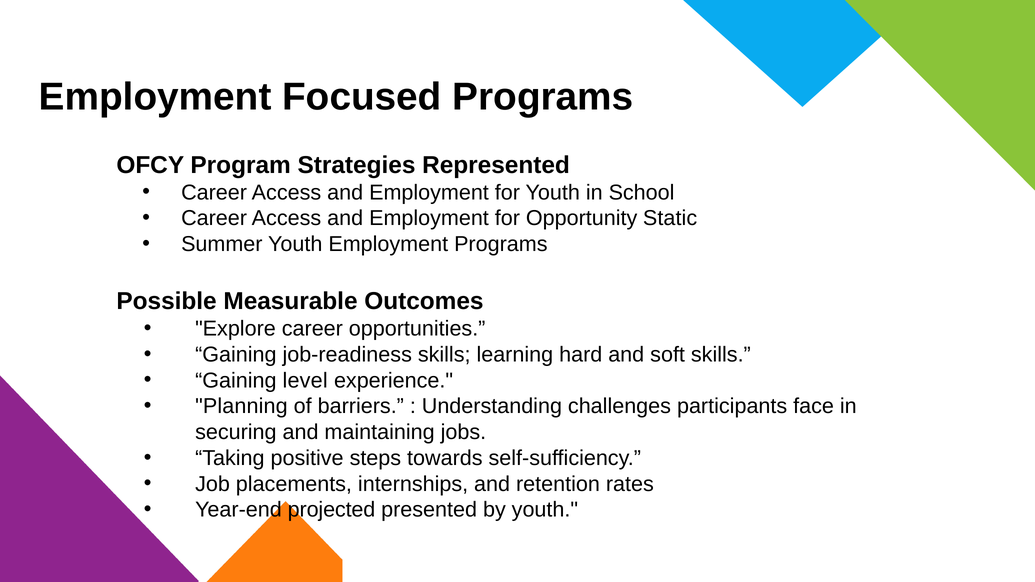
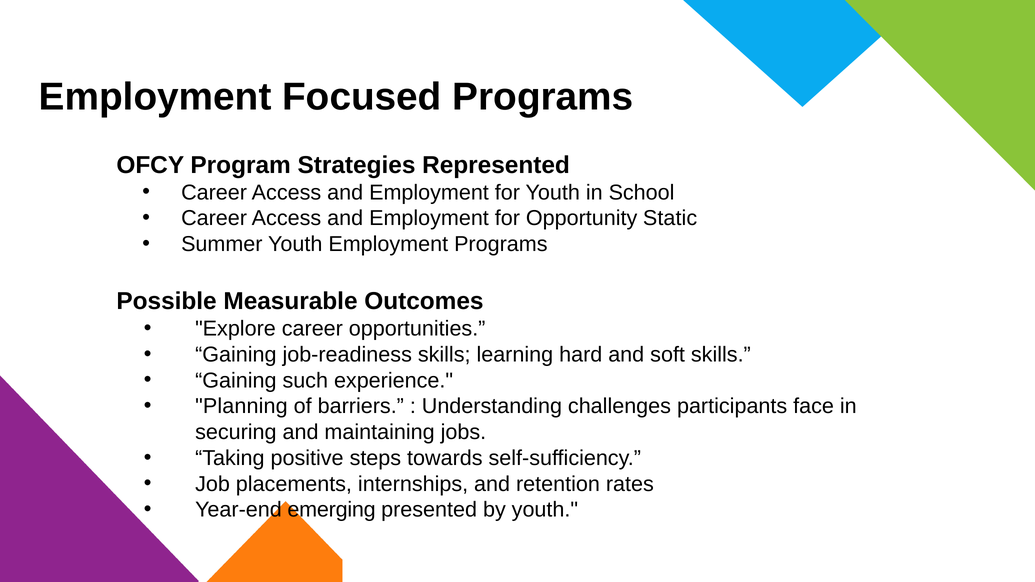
level: level -> such
projected: projected -> emerging
